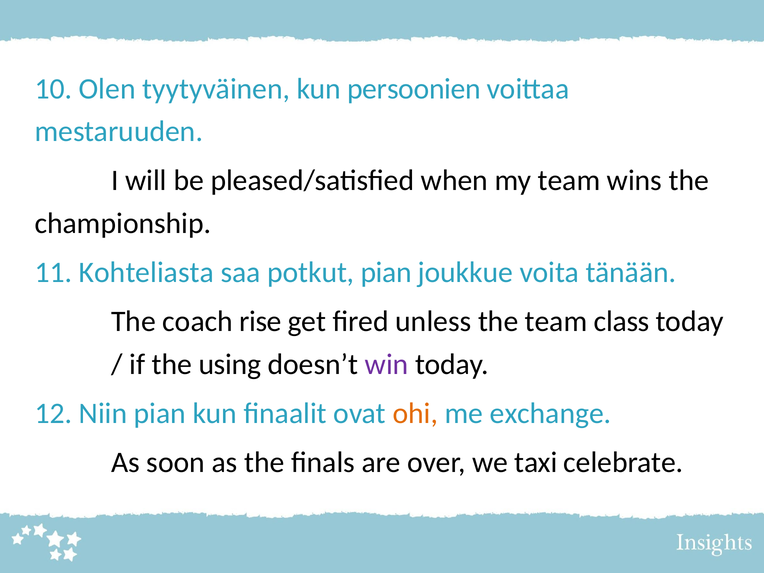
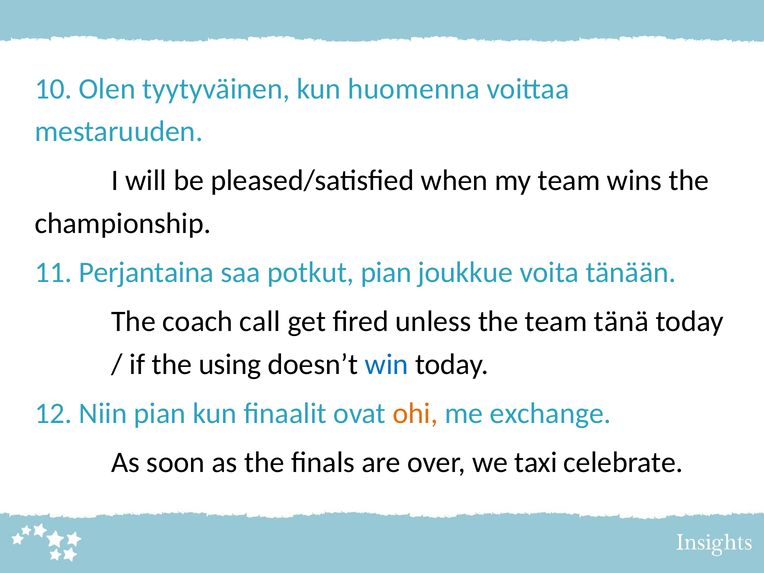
persoonien: persoonien -> huomenna
Kohteliasta: Kohteliasta -> Perjantaina
rise: rise -> call
class: class -> tänä
win colour: purple -> blue
